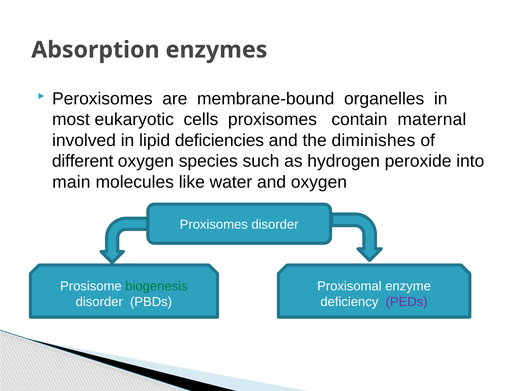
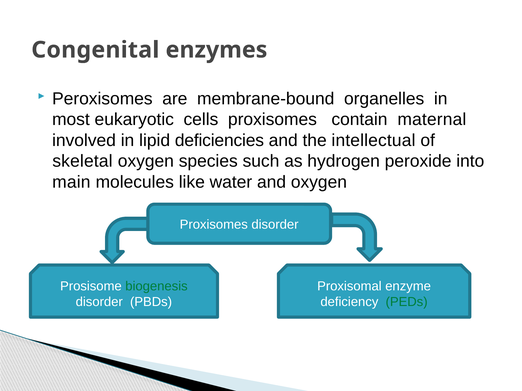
Absorption: Absorption -> Congenital
diminishes: diminishes -> intellectual
different: different -> skeletal
PEDs colour: purple -> green
